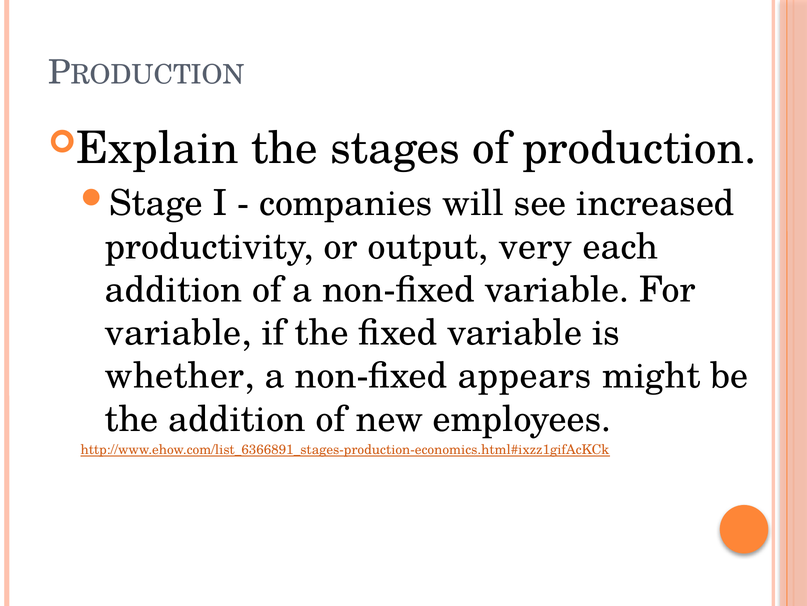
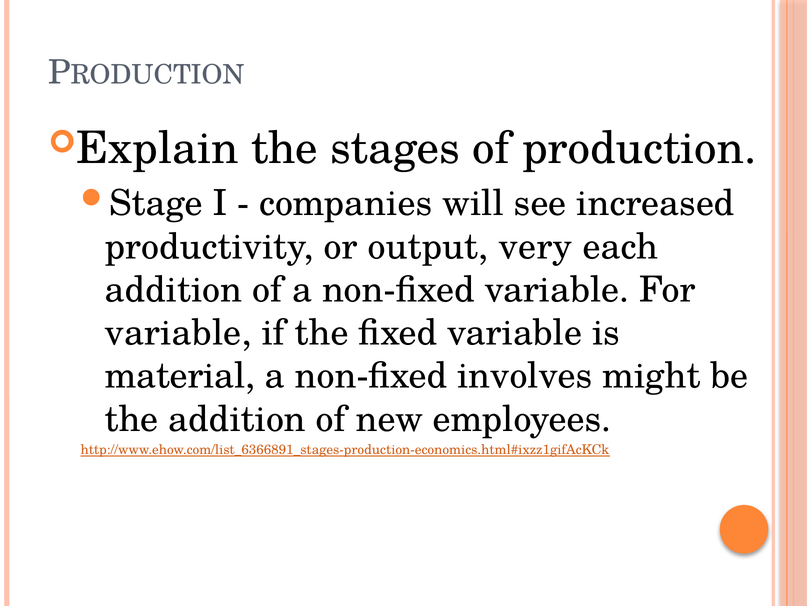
whether: whether -> material
appears: appears -> involves
